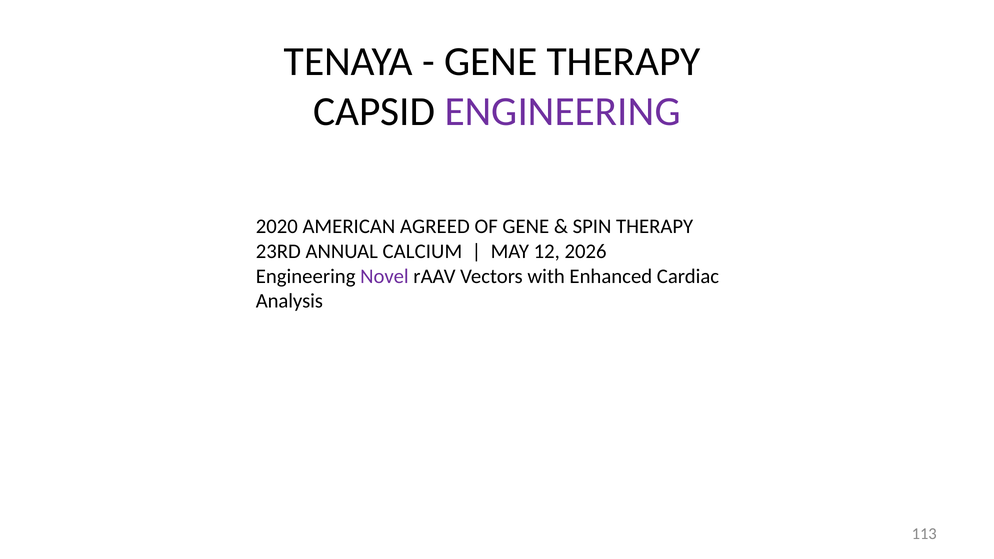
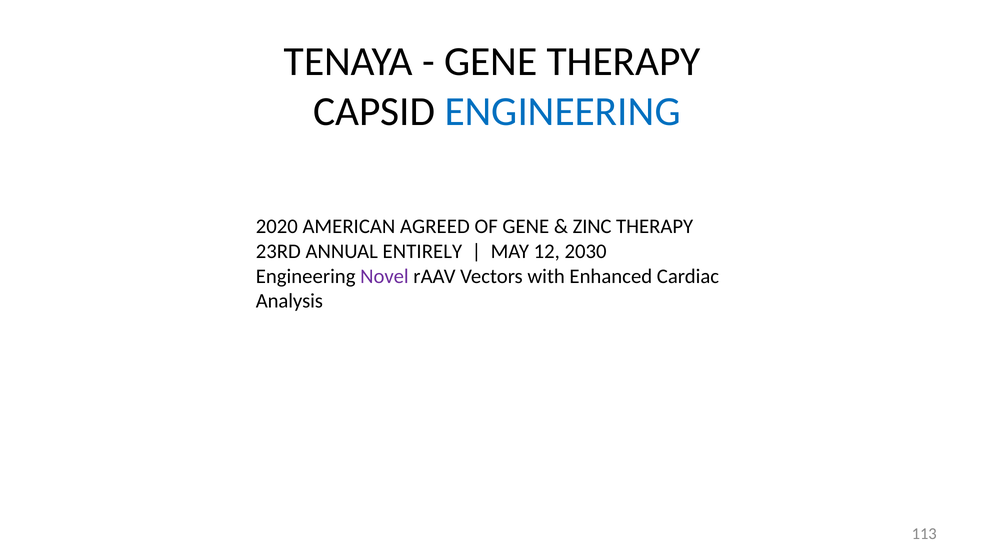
ENGINEERING at (563, 111) colour: purple -> blue
SPIN: SPIN -> ZINC
CALCIUM: CALCIUM -> ENTIRELY
2026: 2026 -> 2030
